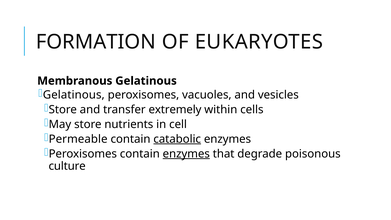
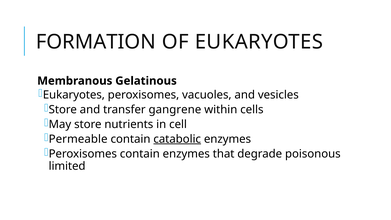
Gelatinous at (74, 95): Gelatinous -> Eukaryotes
extremely: extremely -> gangrene
enzymes at (186, 154) underline: present -> none
culture: culture -> limited
